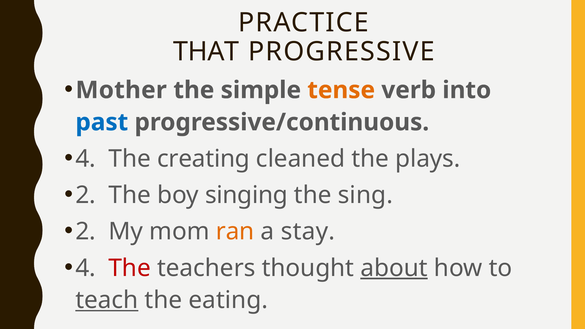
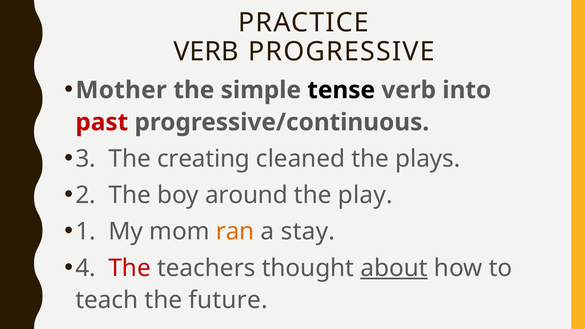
THAT at (206, 52): THAT -> VERB
tense colour: orange -> black
past colour: blue -> red
4 at (86, 159): 4 -> 3
singing: singing -> around
sing: sing -> play
2 at (86, 232): 2 -> 1
teach underline: present -> none
eating: eating -> future
